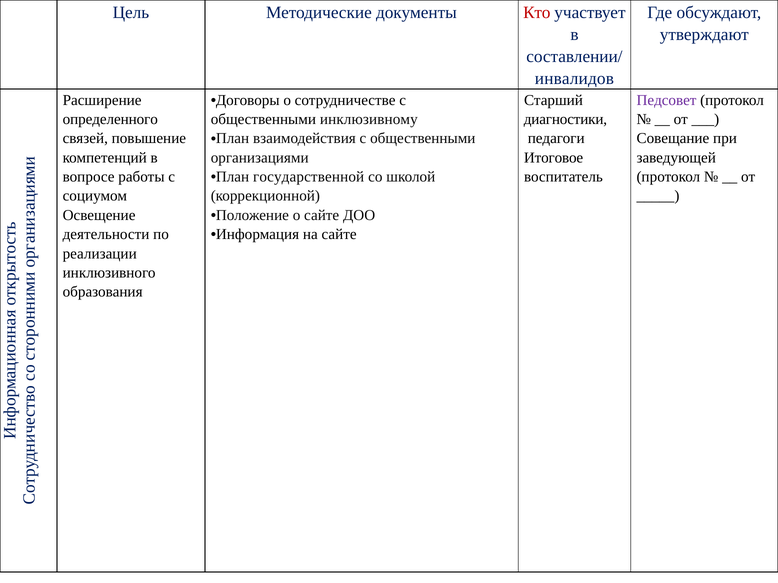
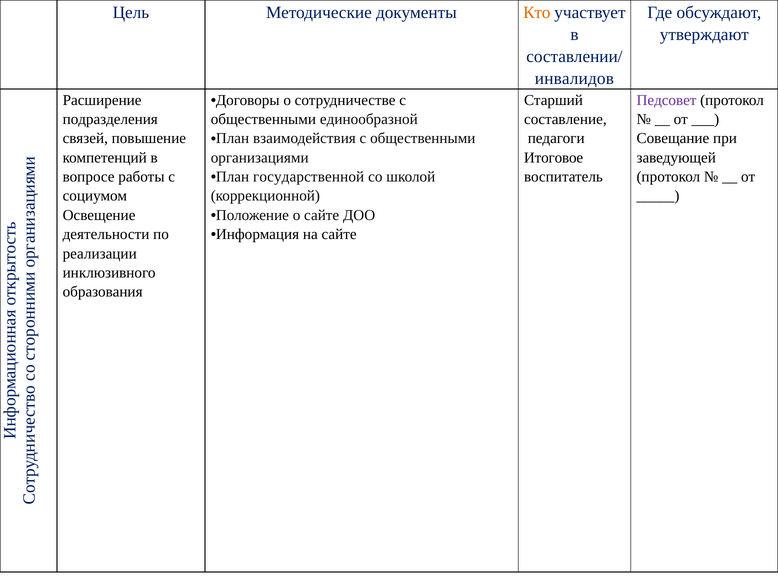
Кто colour: red -> orange
определенного: определенного -> подразделения
инклюзивному: инклюзивному -> единообразной
диагностики: диагностики -> составление
